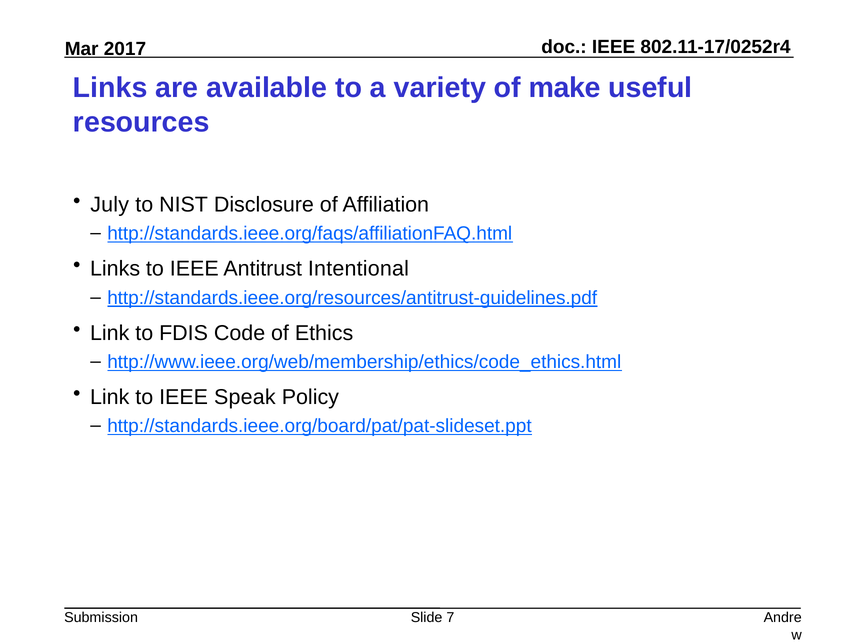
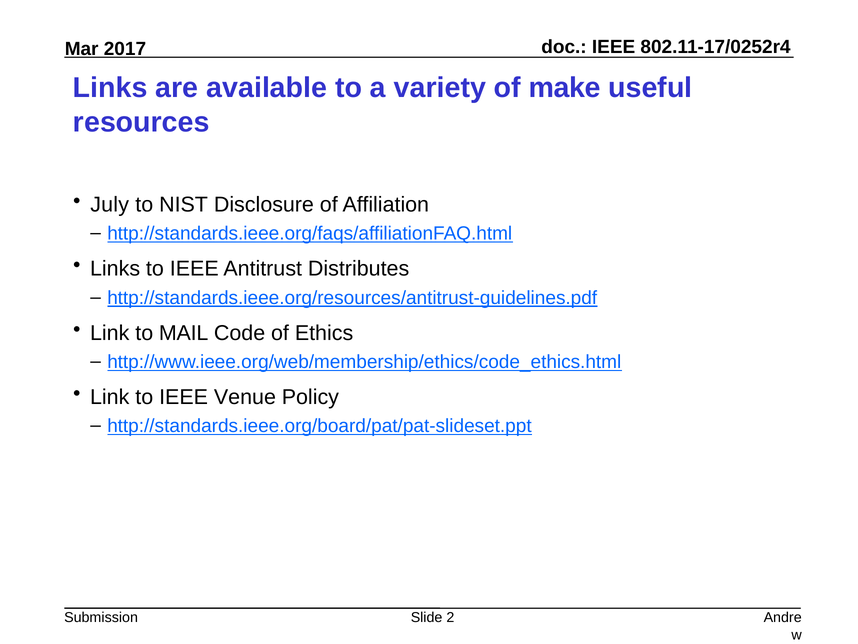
Intentional: Intentional -> Distributes
FDIS: FDIS -> MAIL
Speak: Speak -> Venue
7: 7 -> 2
